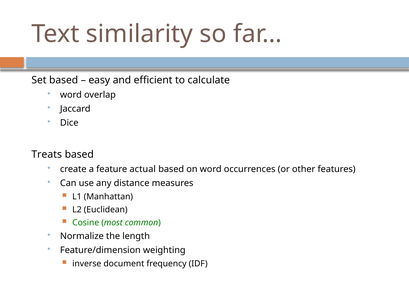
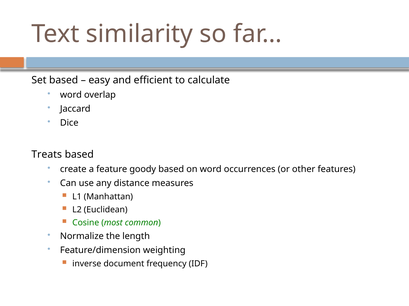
actual: actual -> goody
